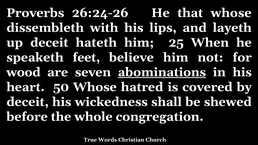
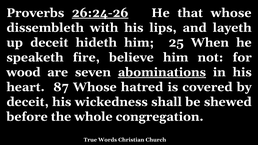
26:24-26 underline: none -> present
hateth: hateth -> hideth
feet: feet -> fire
50: 50 -> 87
